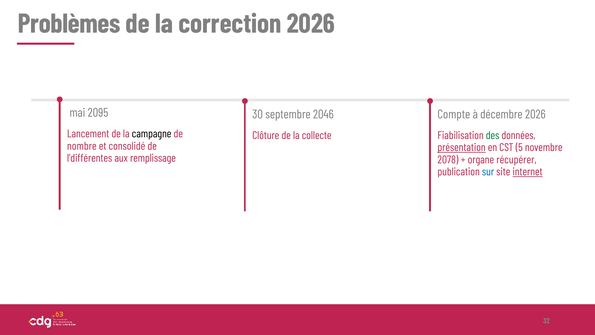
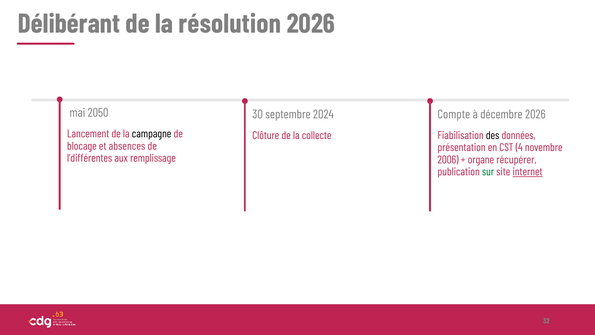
Problèmes: Problèmes -> Délibérant
correction: correction -> résolution
2095: 2095 -> 2050
2046: 2046 -> 2024
des colour: green -> black
nombre: nombre -> blocage
consolidé: consolidé -> absences
présentation underline: present -> none
5: 5 -> 4
2078: 2078 -> 2006
sur colour: blue -> green
